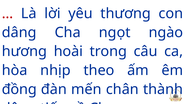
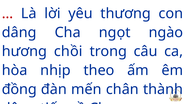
hoài: hoài -> chồi
